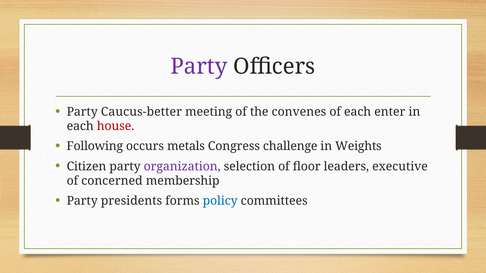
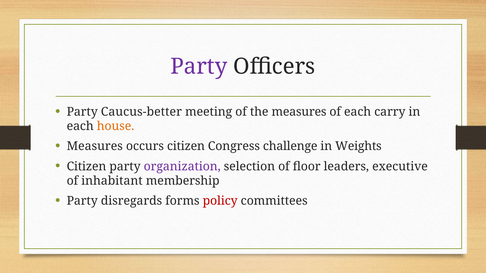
the convenes: convenes -> measures
enter: enter -> carry
house colour: red -> orange
Following at (95, 147): Following -> Measures
occurs metals: metals -> citizen
concerned: concerned -> inhabitant
presidents: presidents -> disregards
policy colour: blue -> red
